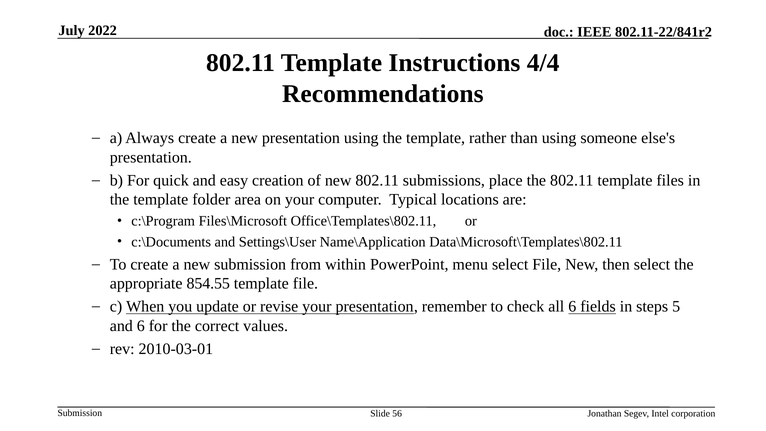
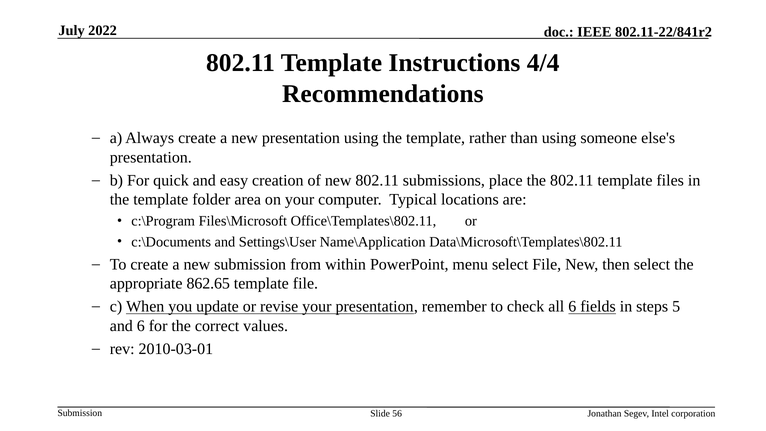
854.55: 854.55 -> 862.65
